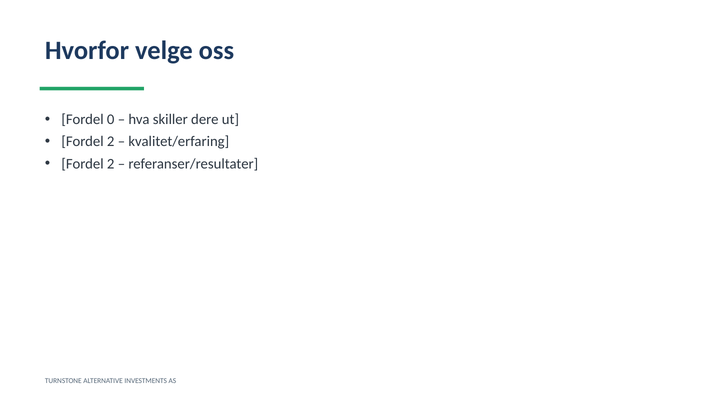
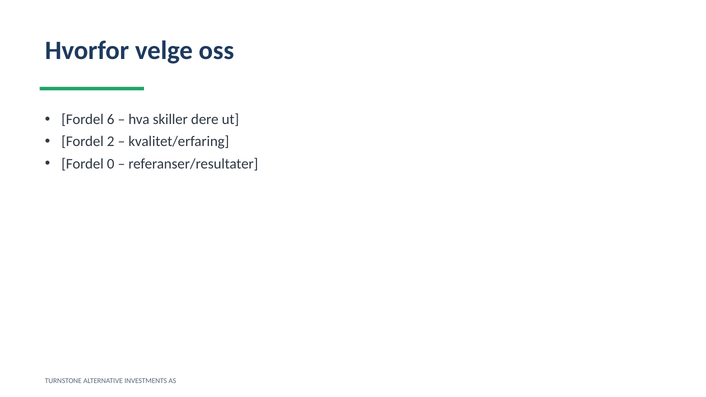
0: 0 -> 6
2 at (111, 164): 2 -> 0
